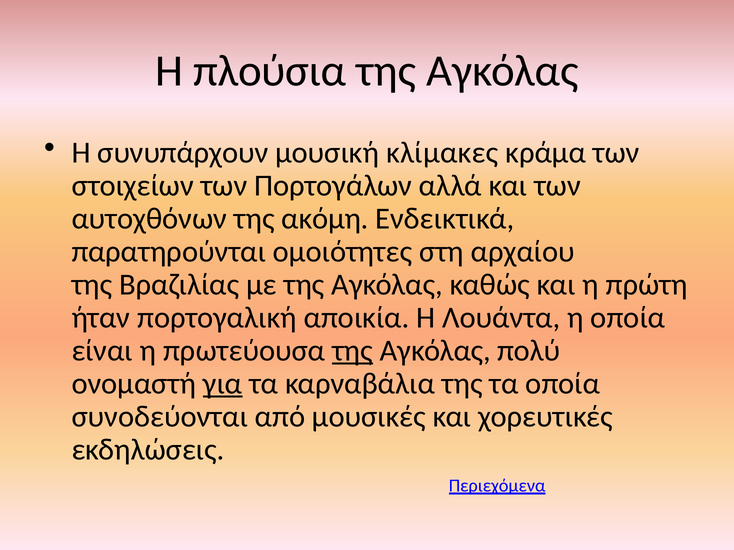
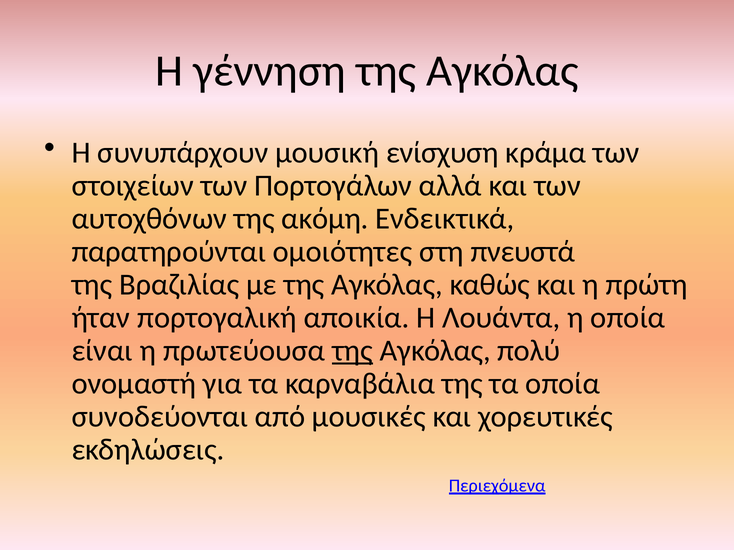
πλούσια: πλούσια -> γέννηση
κλίμακες: κλίμακες -> ενίσχυση
αρχαίου: αρχαίου -> πνευστά
για underline: present -> none
